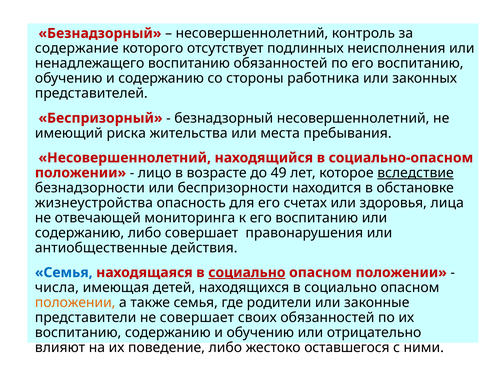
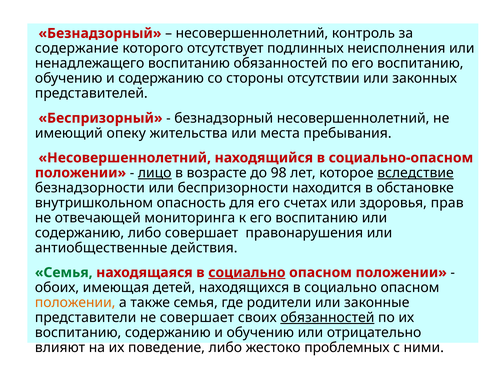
работника: работника -> отсутствии
риска: риска -> опеку
лицо underline: none -> present
49: 49 -> 98
жизнеустройства: жизнеустройства -> внутришкольном
лица: лица -> прав
Семья at (64, 273) colour: blue -> green
числа: числа -> обоих
обязанностей at (327, 318) underline: none -> present
оставшегося: оставшегося -> проблемных
